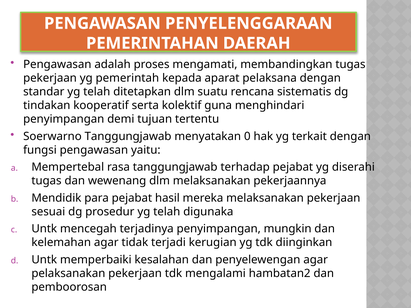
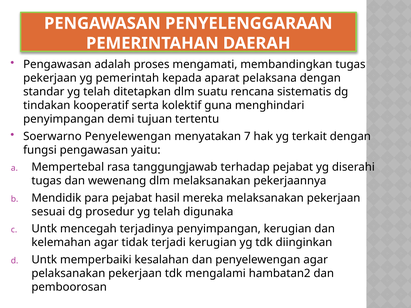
Soerwarno Tanggungjawab: Tanggungjawab -> Penyelewengan
0: 0 -> 7
penyimpangan mungkin: mungkin -> kerugian
